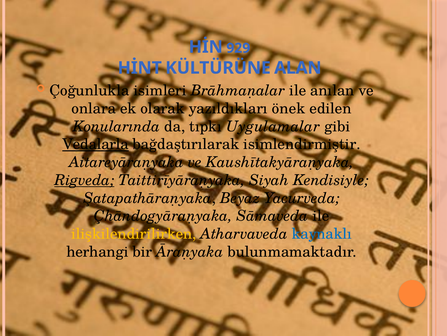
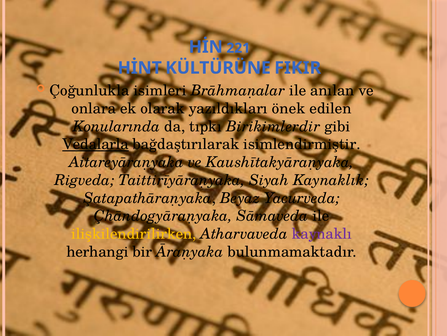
929: 929 -> 221
ALAN: ALAN -> FIKIR
Uygulamalar: Uygulamalar -> Birikimlerdir
Rigveda underline: present -> none
Kendisiyle: Kendisiyle -> Kaynaklık
kaynaklı colour: blue -> purple
